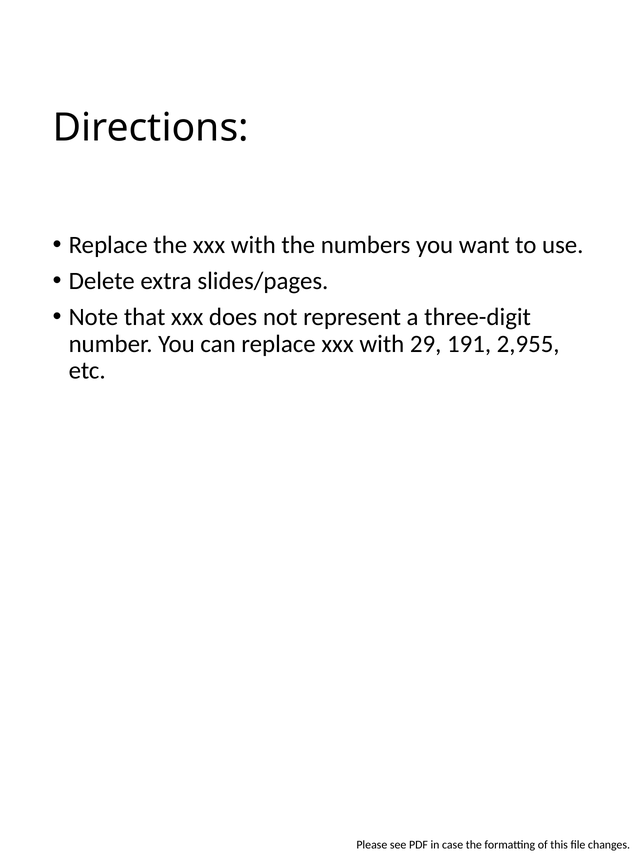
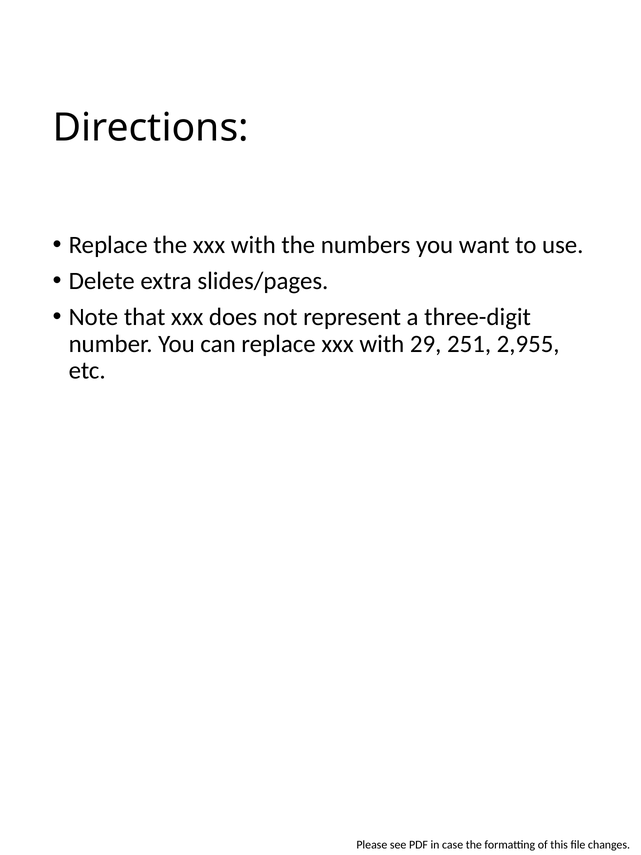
191: 191 -> 251
